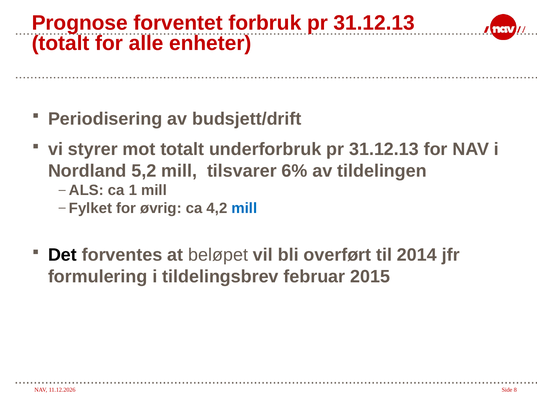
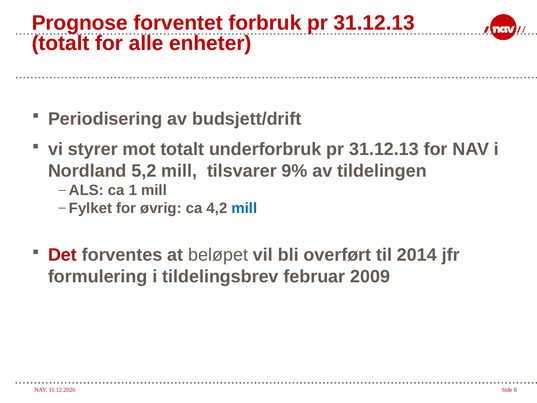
6%: 6% -> 9%
Det colour: black -> red
2015: 2015 -> 2009
